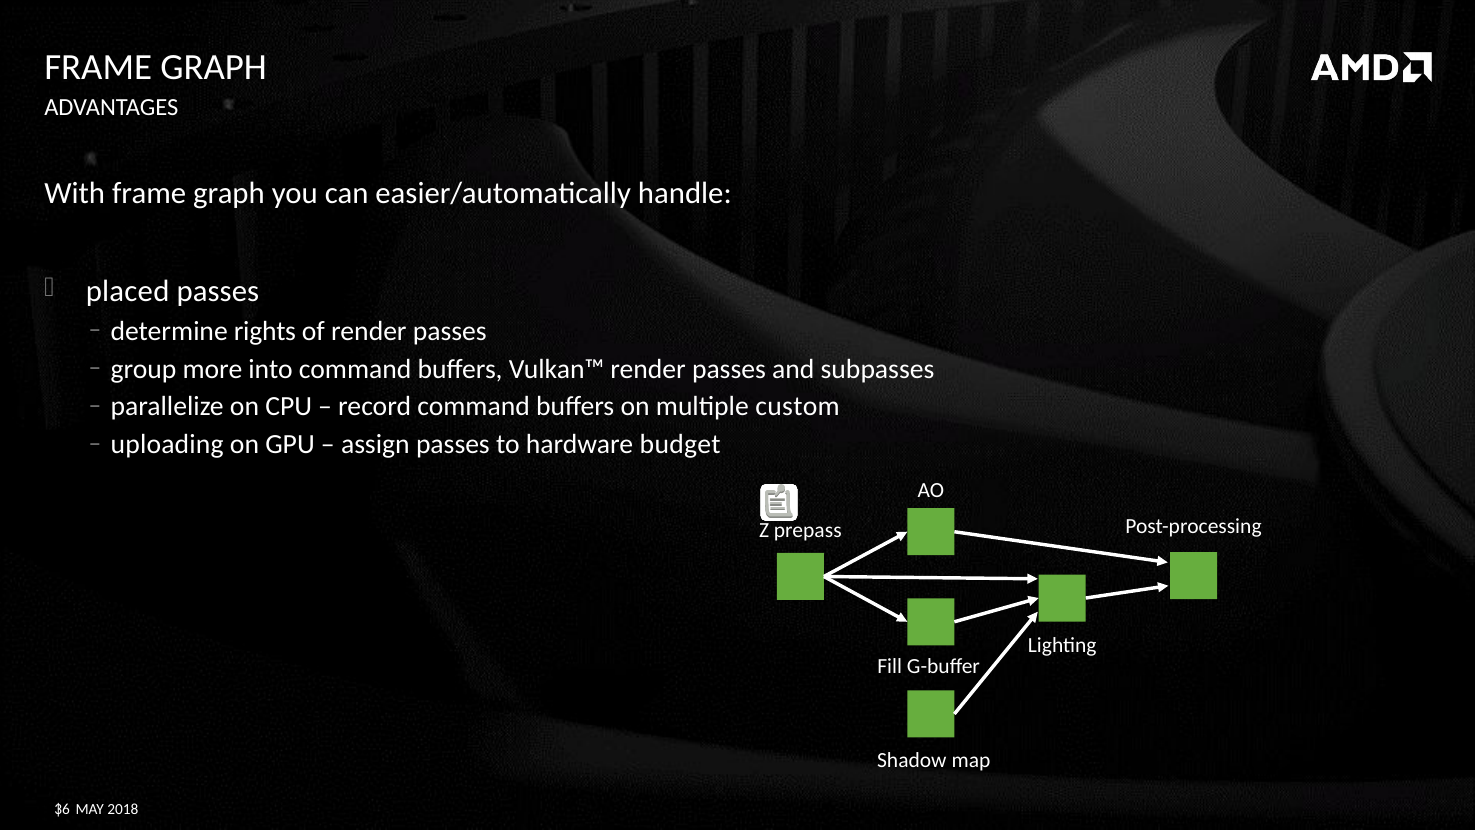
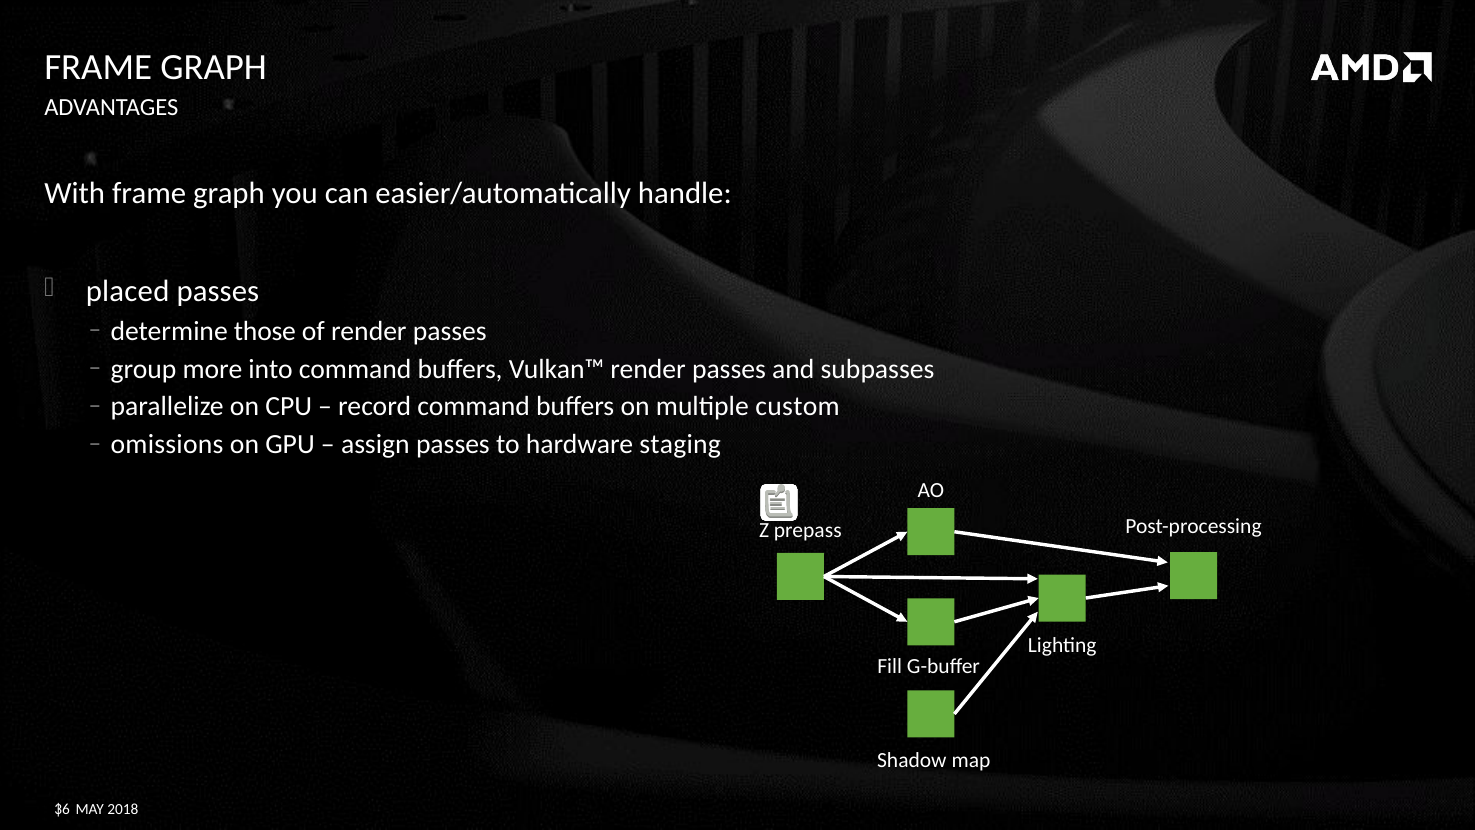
rights: rights -> those
uploading: uploading -> omissions
budget: budget -> staging
